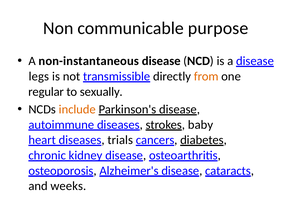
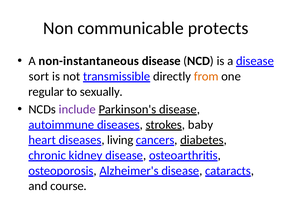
purpose: purpose -> protects
legs: legs -> sort
include colour: orange -> purple
trials: trials -> living
weeks: weeks -> course
